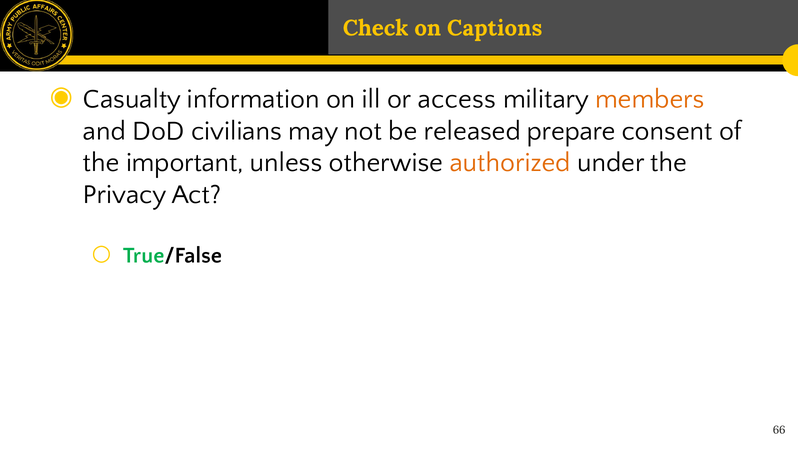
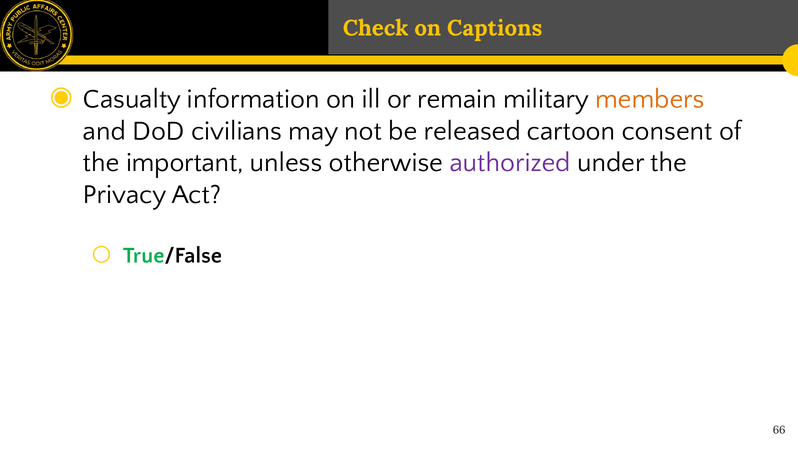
access: access -> remain
prepare: prepare -> cartoon
authorized colour: orange -> purple
